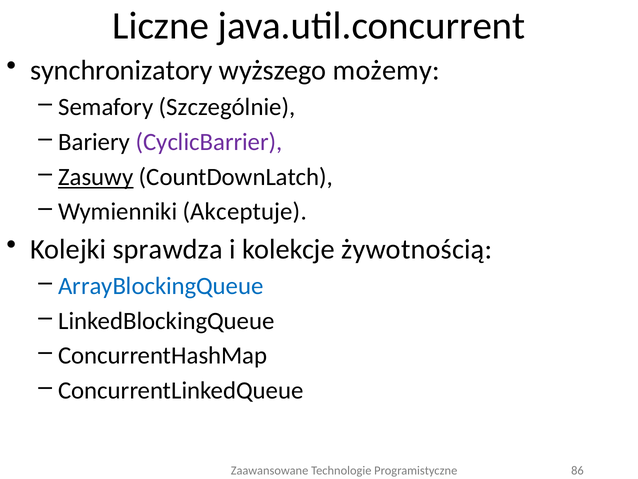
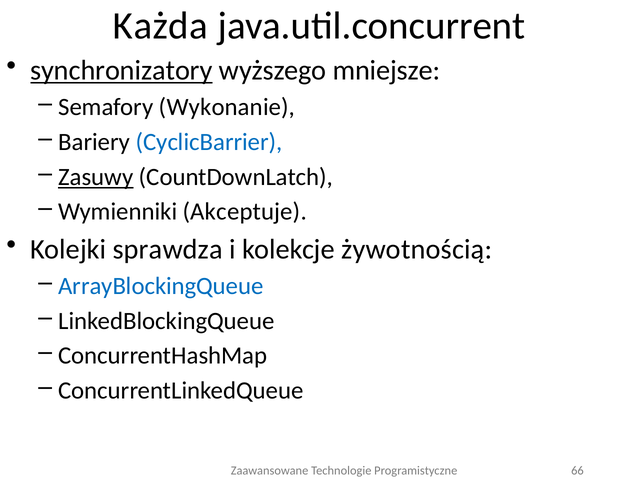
Liczne: Liczne -> Każda
synchronizatory underline: none -> present
możemy: możemy -> mniejsze
Szczególnie: Szczególnie -> Wykonanie
CyclicBarrier colour: purple -> blue
86: 86 -> 66
